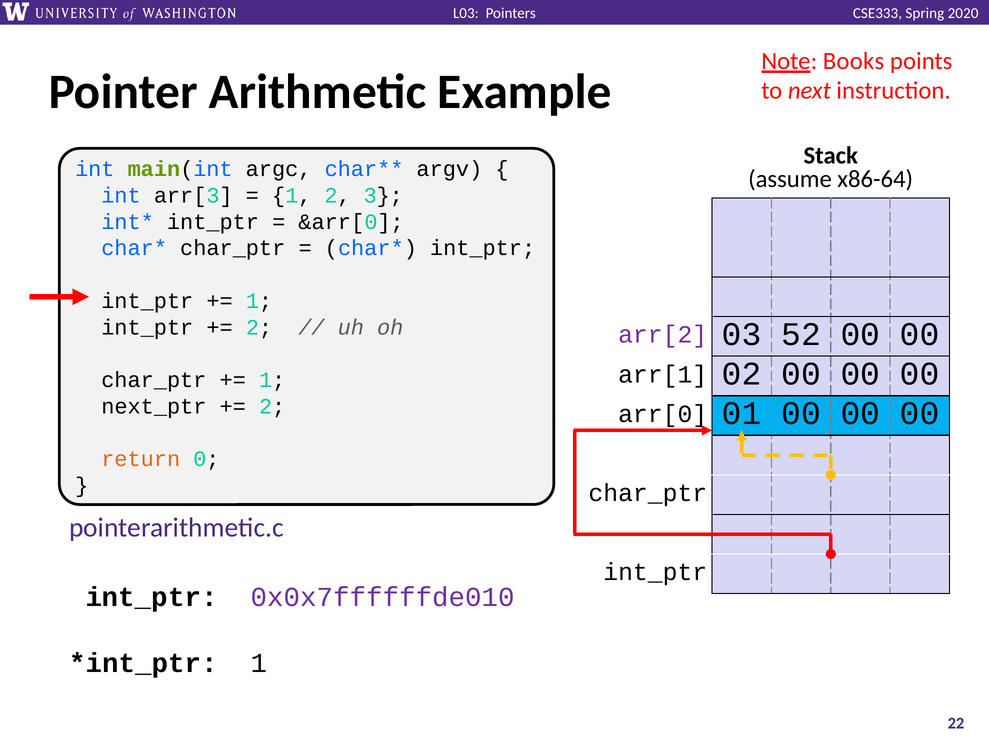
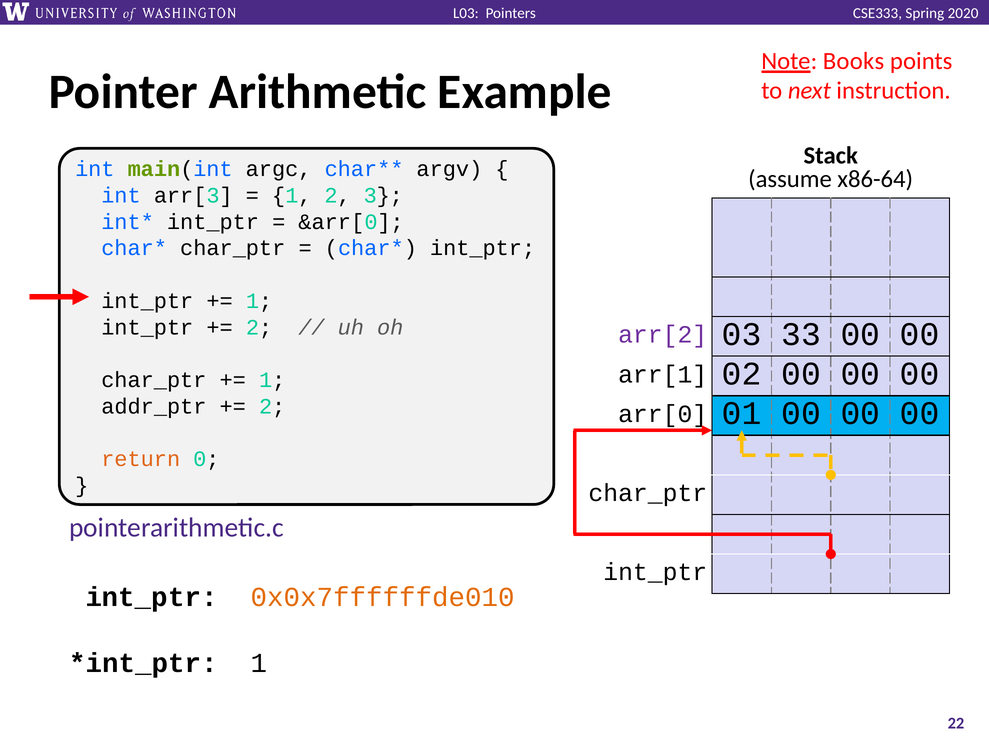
52: 52 -> 33
next_ptr: next_ptr -> addr_ptr
0x0x7ffffffde010 colour: purple -> orange
